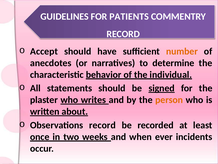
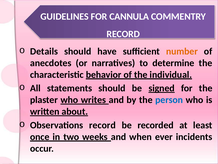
PATIENTS: PATIENTS -> CANNULA
Accept: Accept -> Details
person colour: orange -> blue
